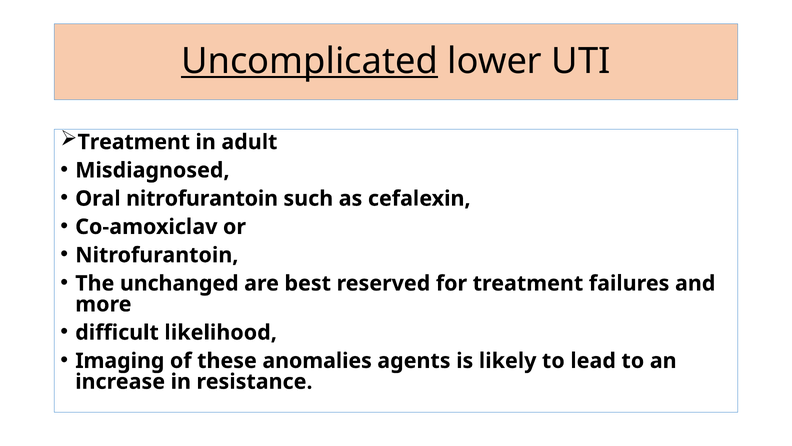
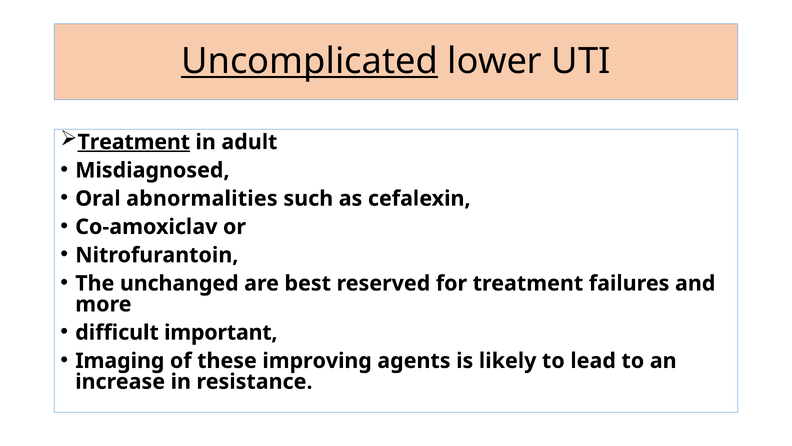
Treatment at (134, 142) underline: none -> present
Oral nitrofurantoin: nitrofurantoin -> abnormalities
likelihood: likelihood -> important
anomalies: anomalies -> improving
